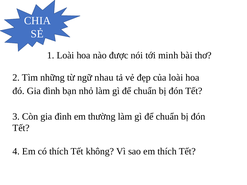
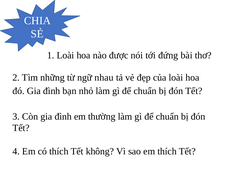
minh: minh -> đứng
